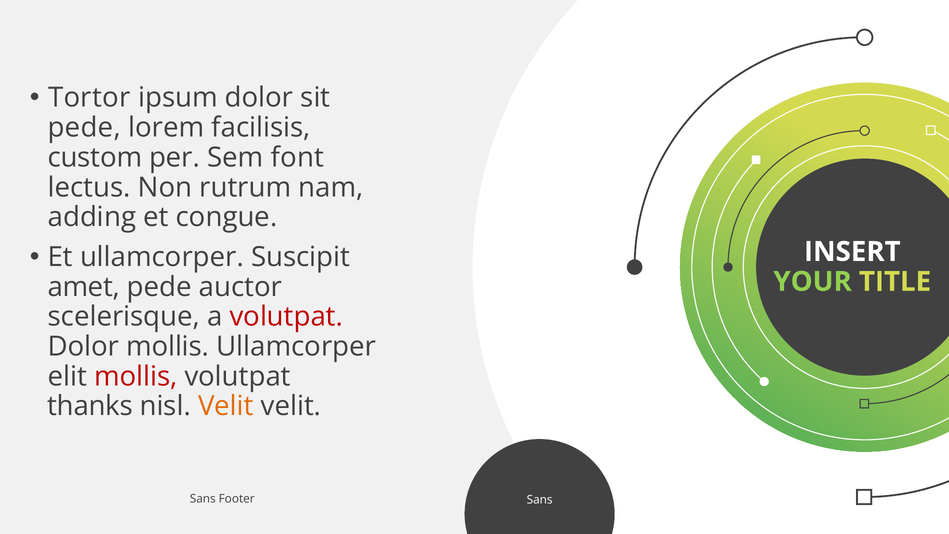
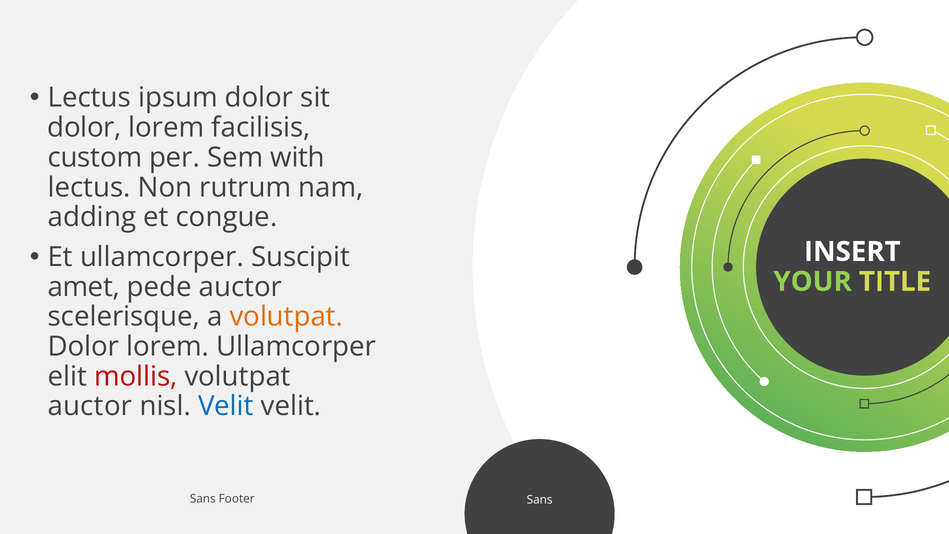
Tortor at (89, 98): Tortor -> Lectus
pede at (84, 128): pede -> dolor
font: font -> with
volutpat at (286, 317) colour: red -> orange
mollis at (168, 346): mollis -> lorem
thanks at (90, 406): thanks -> auctor
Velit at (226, 406) colour: orange -> blue
